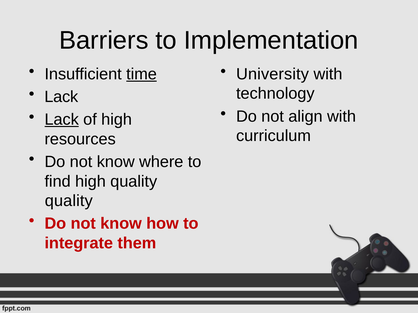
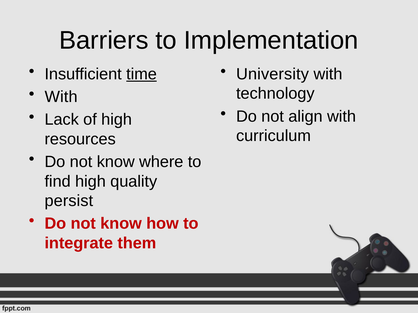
Lack at (61, 97): Lack -> With
Lack at (62, 120) underline: present -> none
quality at (69, 201): quality -> persist
